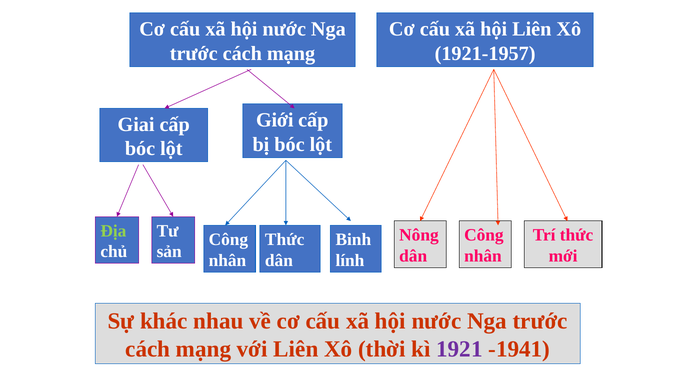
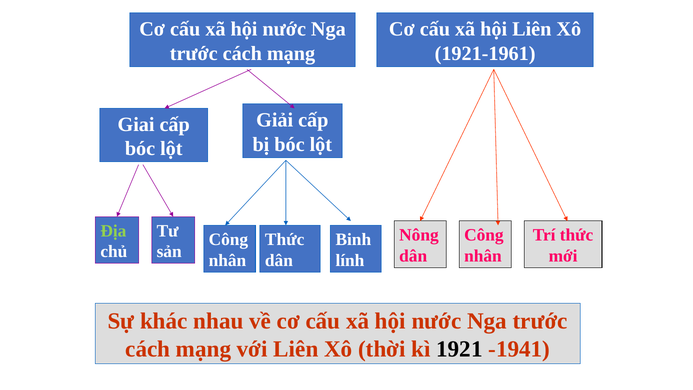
1921-1957: 1921-1957 -> 1921-1961
Giới: Giới -> Giải
1921 colour: purple -> black
